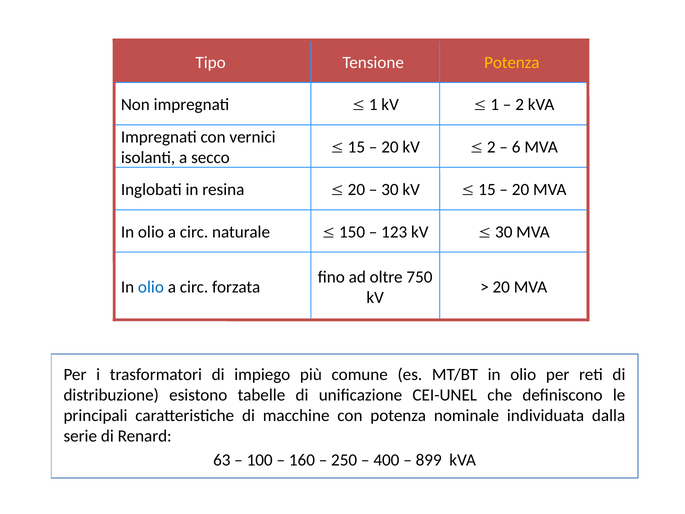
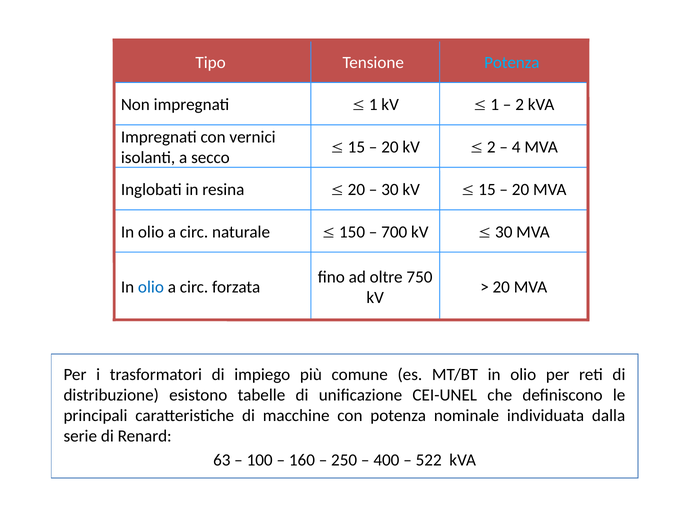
Potenza at (512, 62) colour: yellow -> light blue
6: 6 -> 4
123: 123 -> 700
899: 899 -> 522
